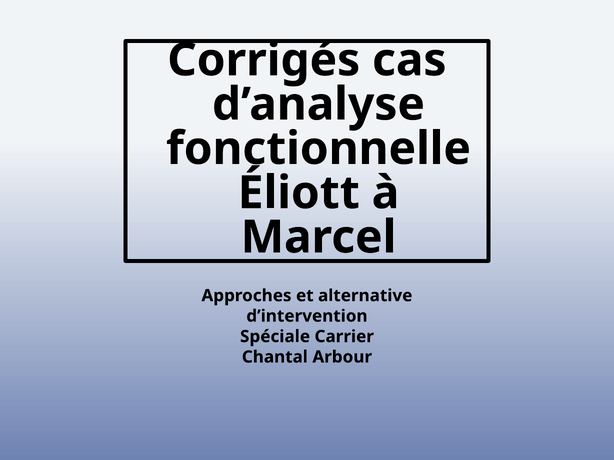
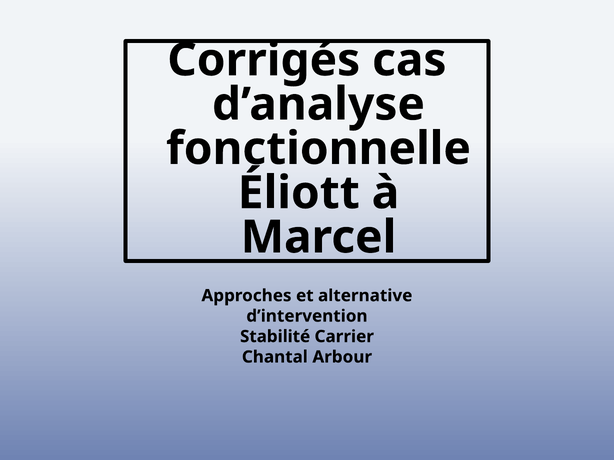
Spéciale: Spéciale -> Stabilité
